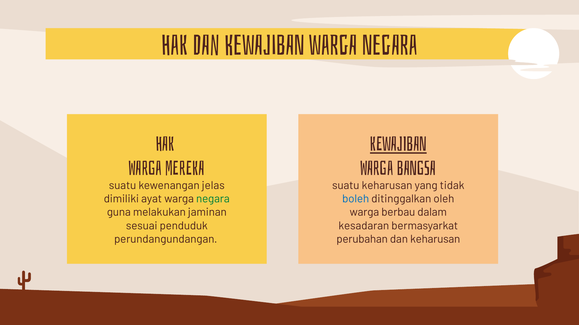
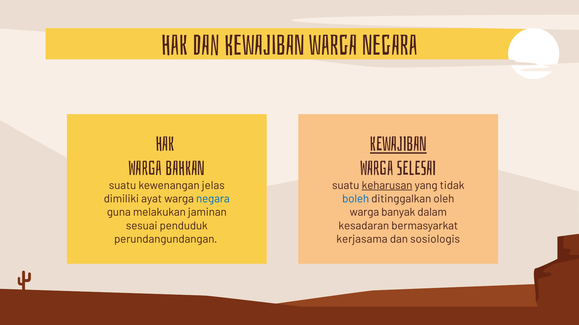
MEREKA: MEREKA -> BAHKAN
BANGSA: BANGSA -> SELESAI
keharusan at (387, 186) underline: none -> present
negara at (213, 199) colour: green -> blue
berbau: berbau -> banyak
perubahan: perubahan -> kerjasama
dan keharusan: keharusan -> sosiologis
